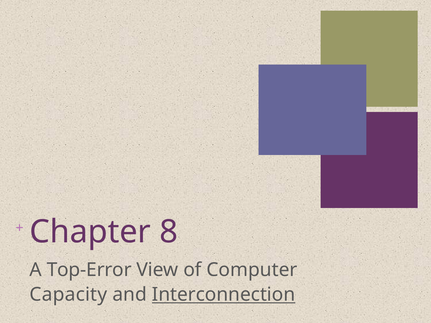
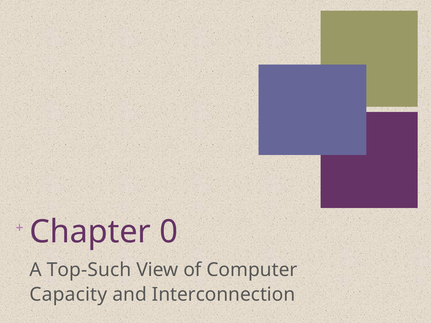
8: 8 -> 0
Top-Error: Top-Error -> Top-Such
Interconnection underline: present -> none
